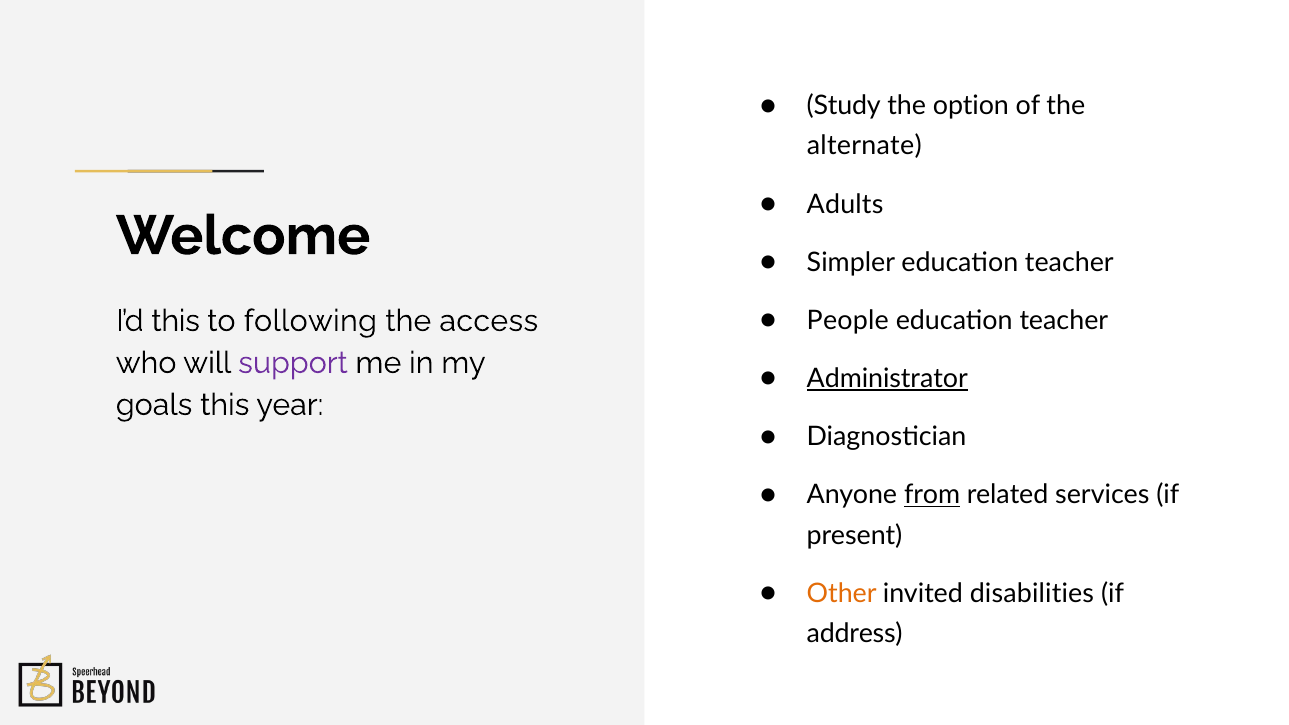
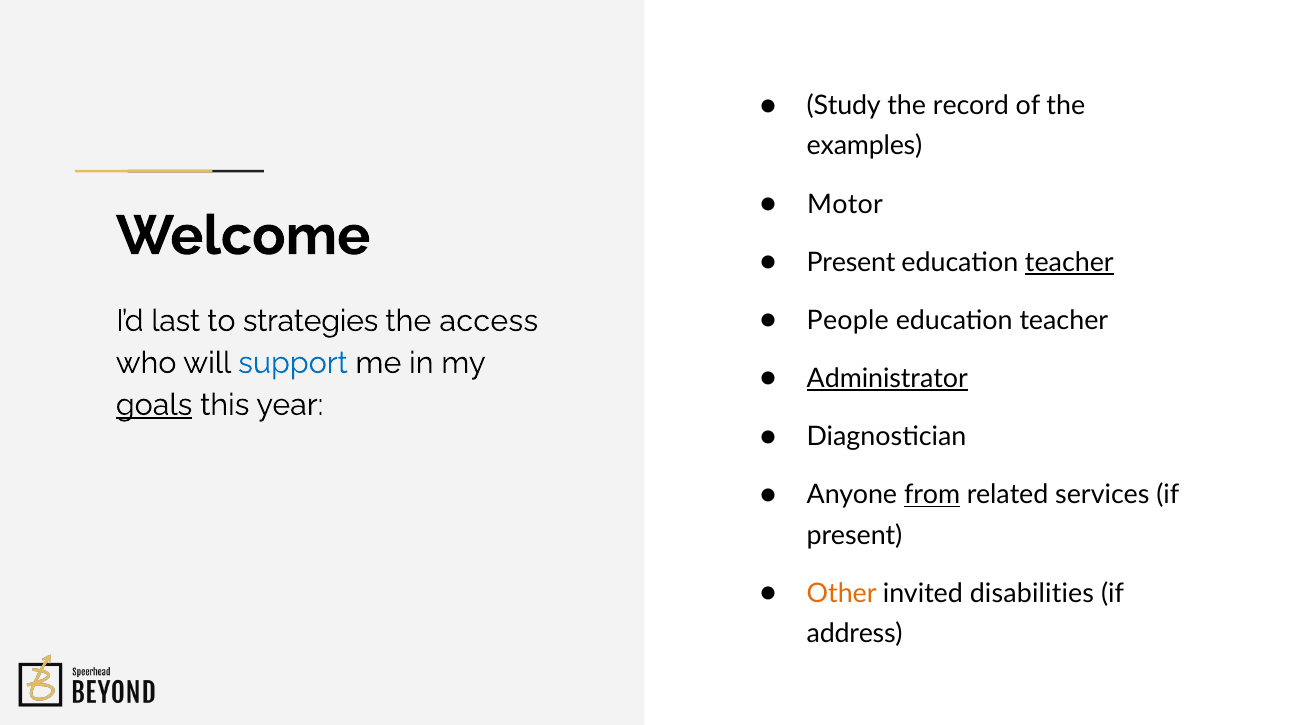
option: option -> record
alternate: alternate -> examples
Adults: Adults -> Motor
Simpler at (851, 262): Simpler -> Present
teacher at (1069, 262) underline: none -> present
I’d this: this -> last
following: following -> strategies
support colour: purple -> blue
goals underline: none -> present
